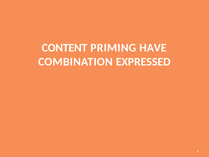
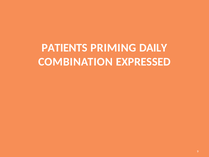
CONTENT: CONTENT -> PATIENTS
HAVE: HAVE -> DAILY
